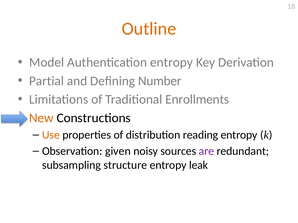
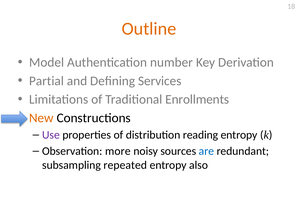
Authentication entropy: entropy -> number
Number: Number -> Services
Use colour: orange -> purple
given: given -> more
are colour: purple -> blue
structure: structure -> repeated
leak: leak -> also
